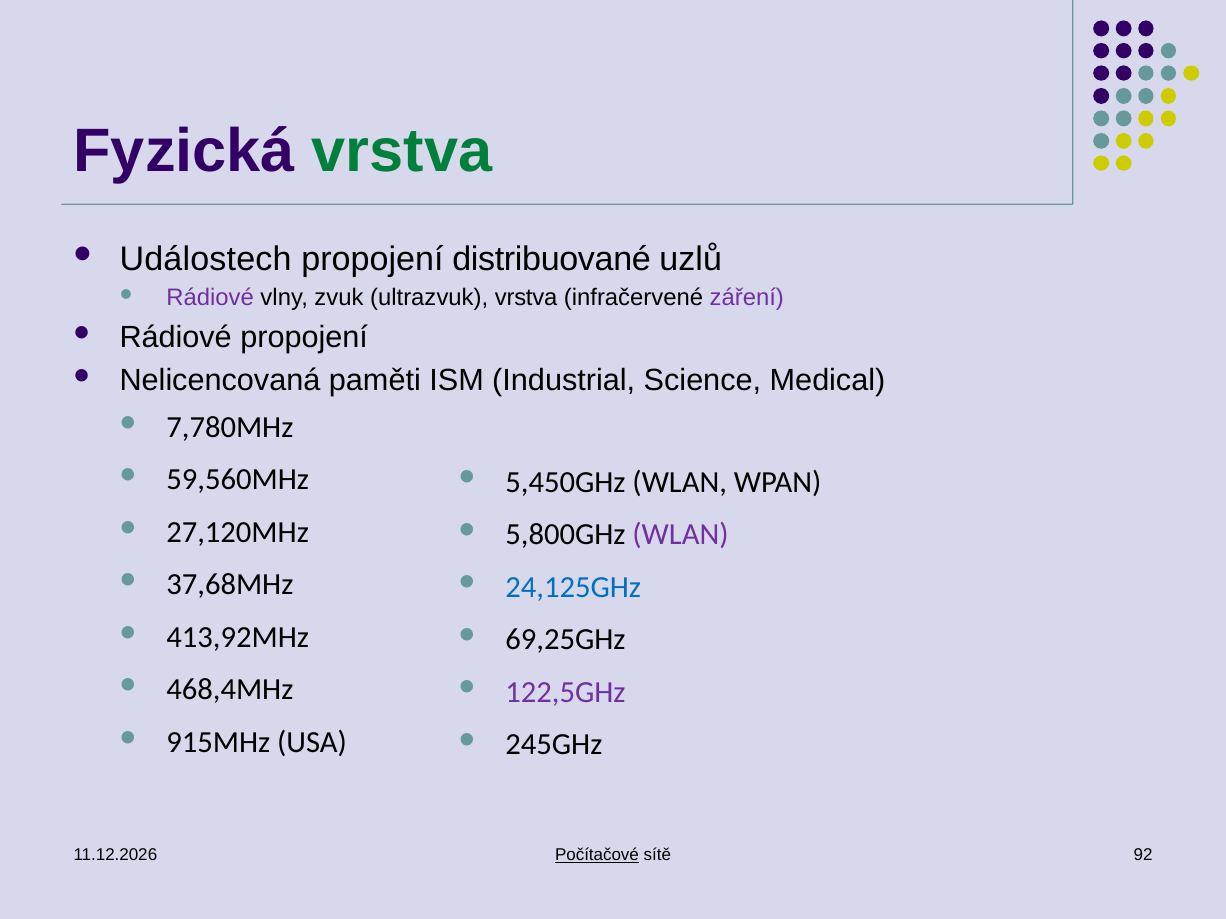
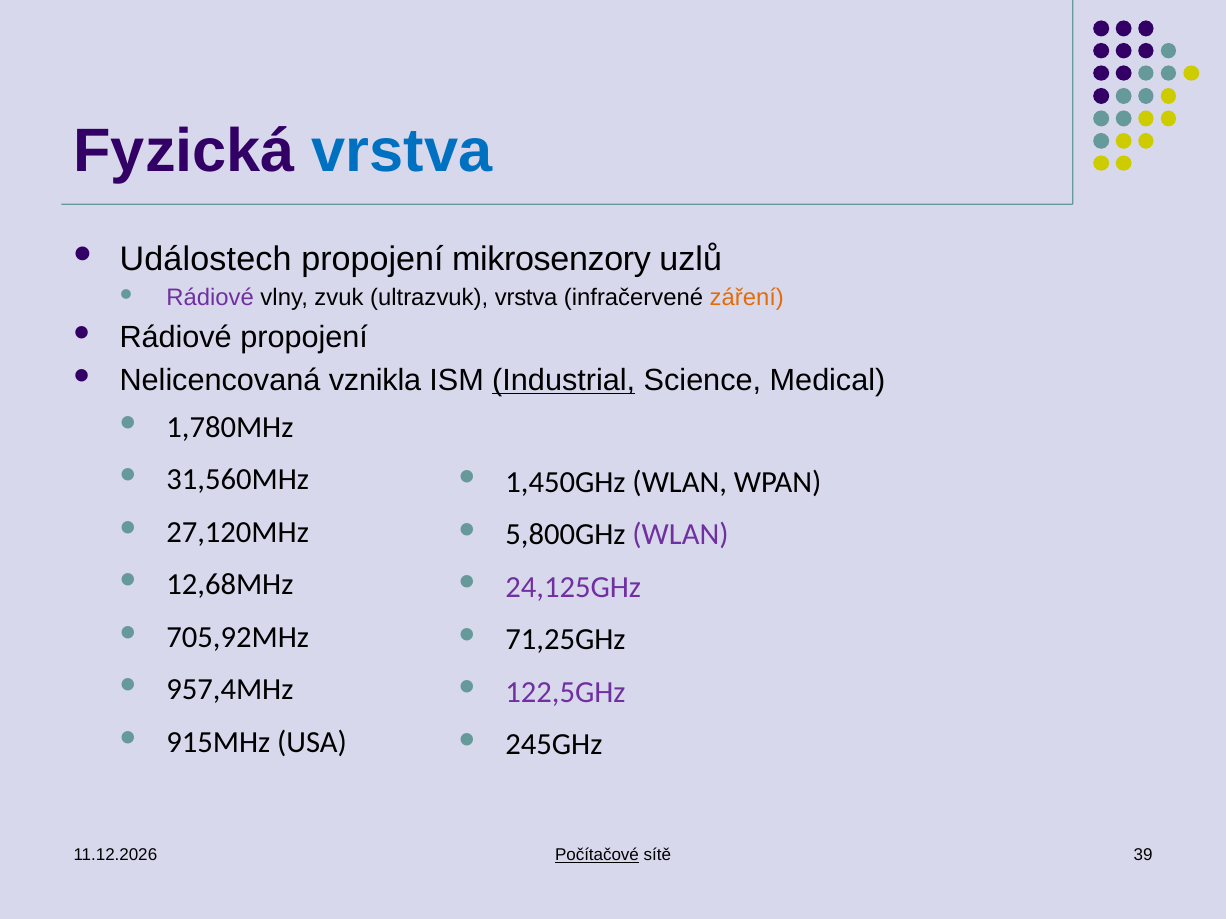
vrstva at (402, 151) colour: green -> blue
distribuované: distribuované -> mikrosenzory
záření colour: purple -> orange
paměti: paměti -> vznikla
Industrial underline: none -> present
7,780MHz: 7,780MHz -> 1,780MHz
59,560MHz: 59,560MHz -> 31,560MHz
5,450GHz: 5,450GHz -> 1,450GHz
37,68MHz: 37,68MHz -> 12,68MHz
24,125GHz colour: blue -> purple
413,92MHz: 413,92MHz -> 705,92MHz
69,25GHz: 69,25GHz -> 71,25GHz
468,4MHz: 468,4MHz -> 957,4MHz
92: 92 -> 39
